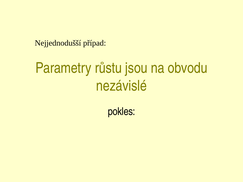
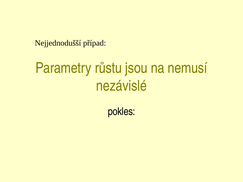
obvodu: obvodu -> nemusí
